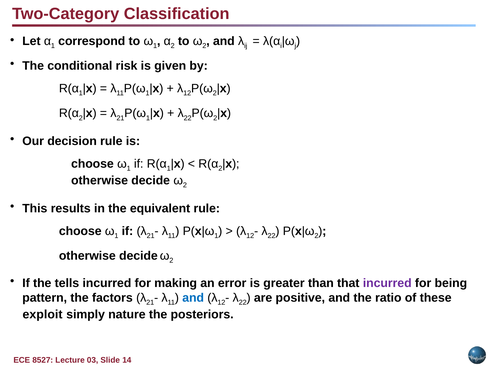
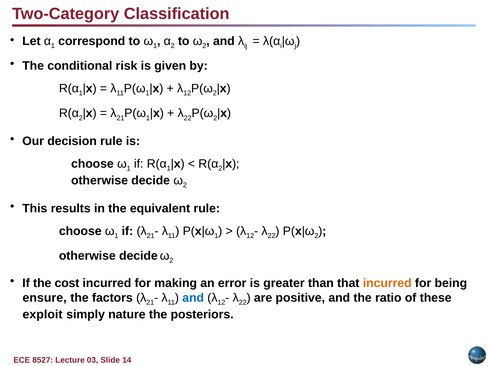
tells: tells -> cost
incurred at (387, 283) colour: purple -> orange
pattern: pattern -> ensure
